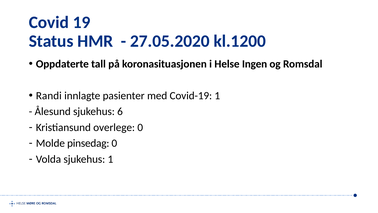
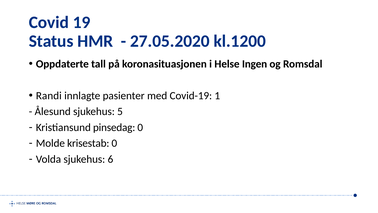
6: 6 -> 5
overlege: overlege -> pinsedag
pinsedag: pinsedag -> krisestab
sjukehus 1: 1 -> 6
